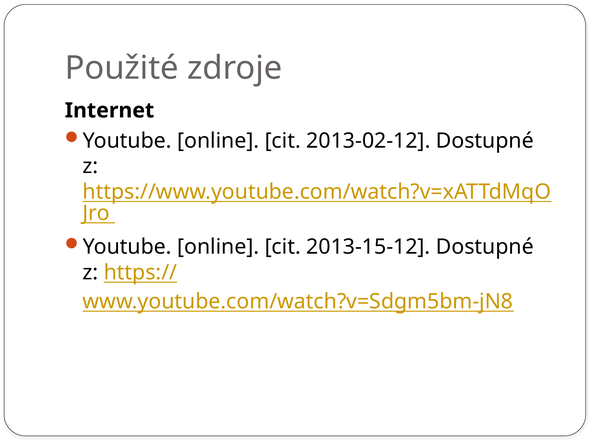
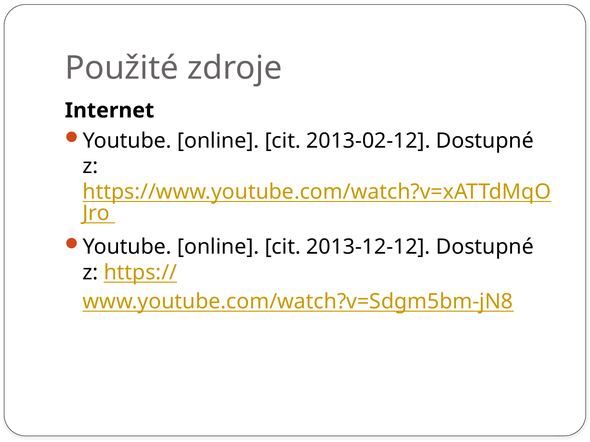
2013-15-12: 2013-15-12 -> 2013-12-12
